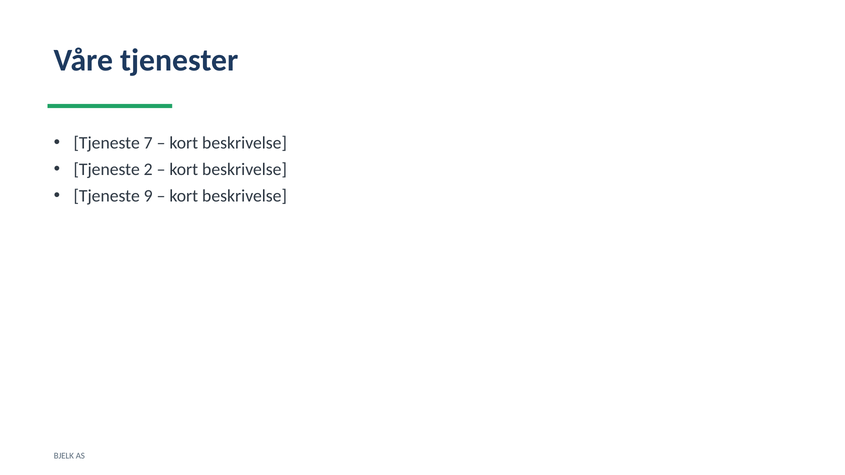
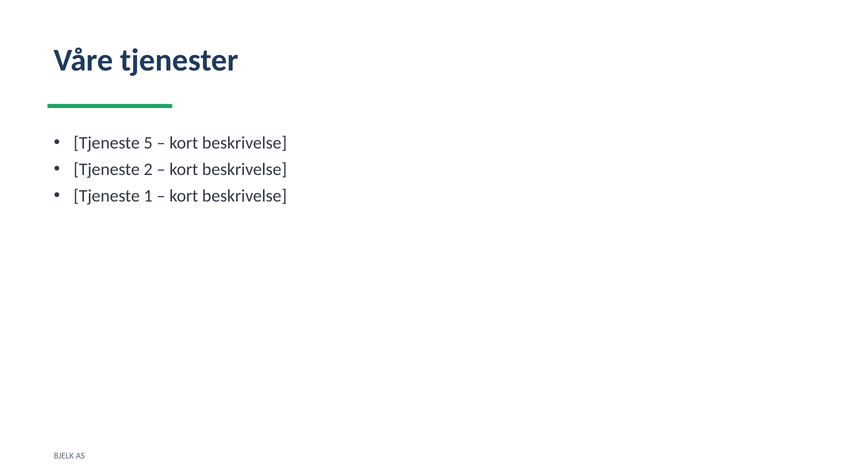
7: 7 -> 5
9: 9 -> 1
